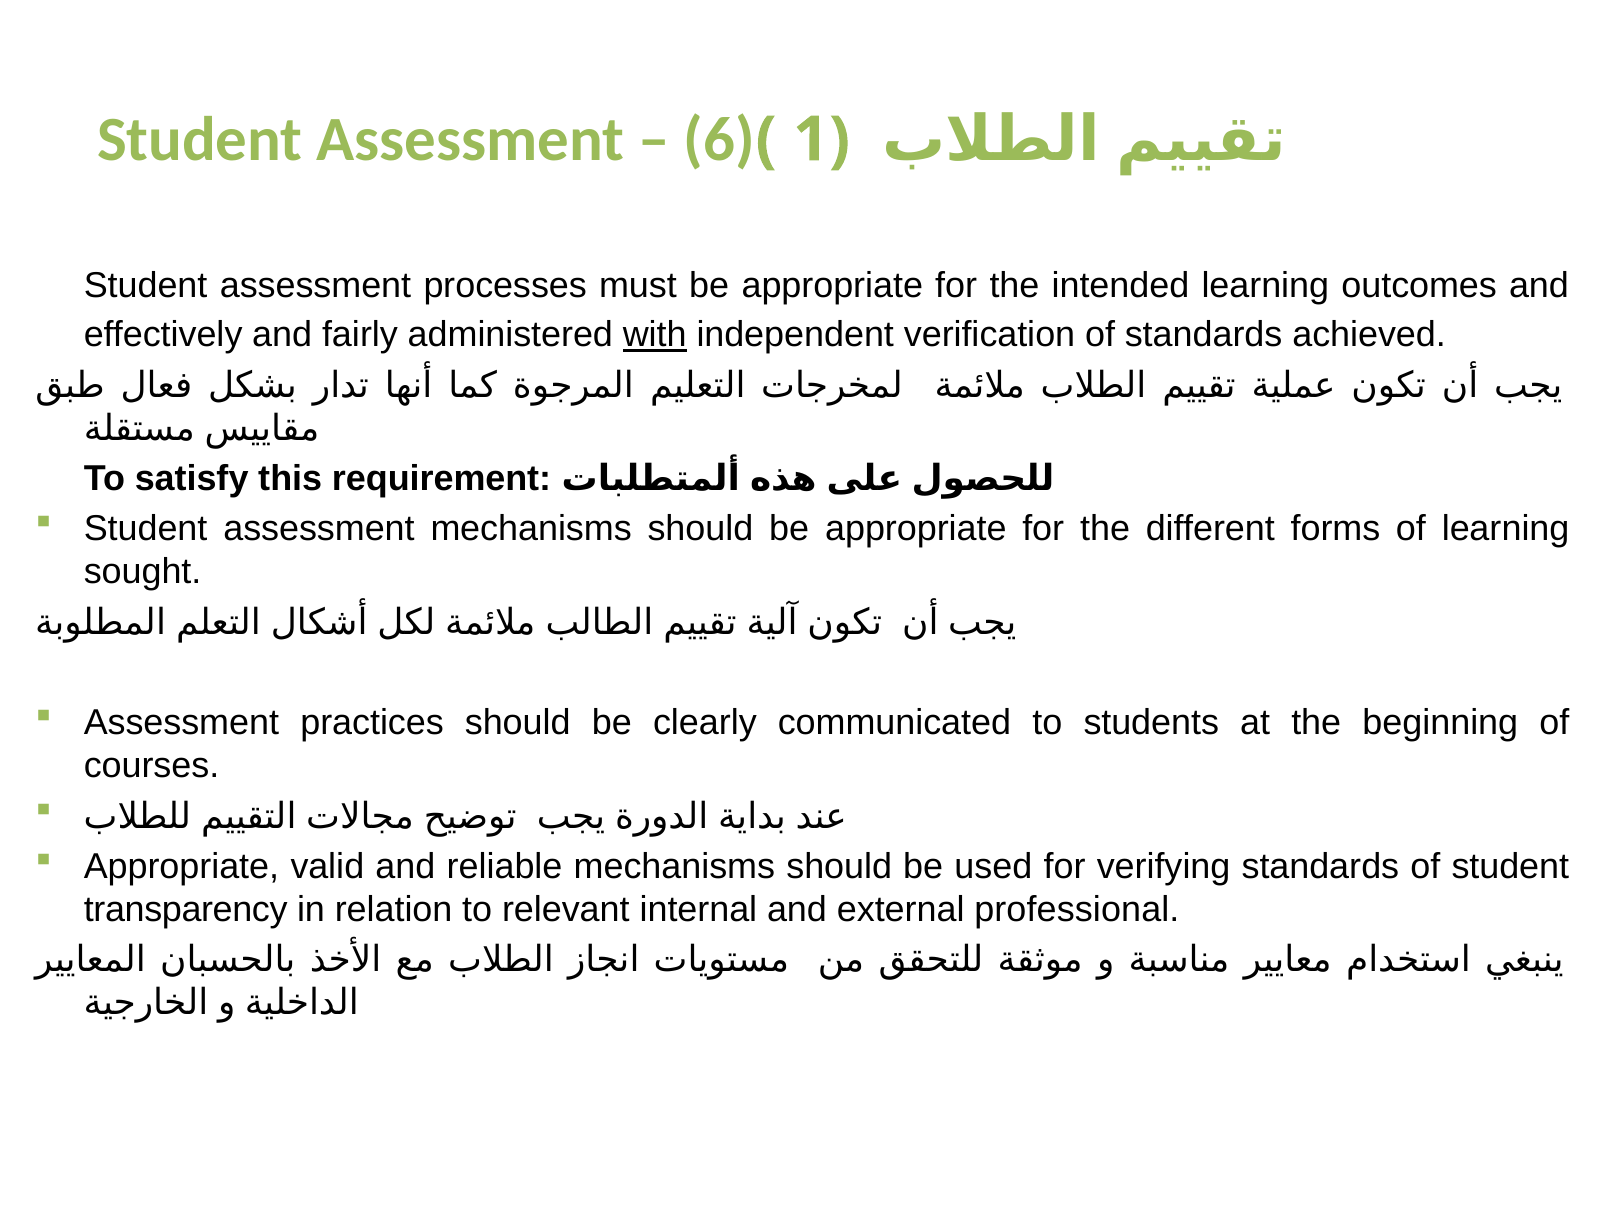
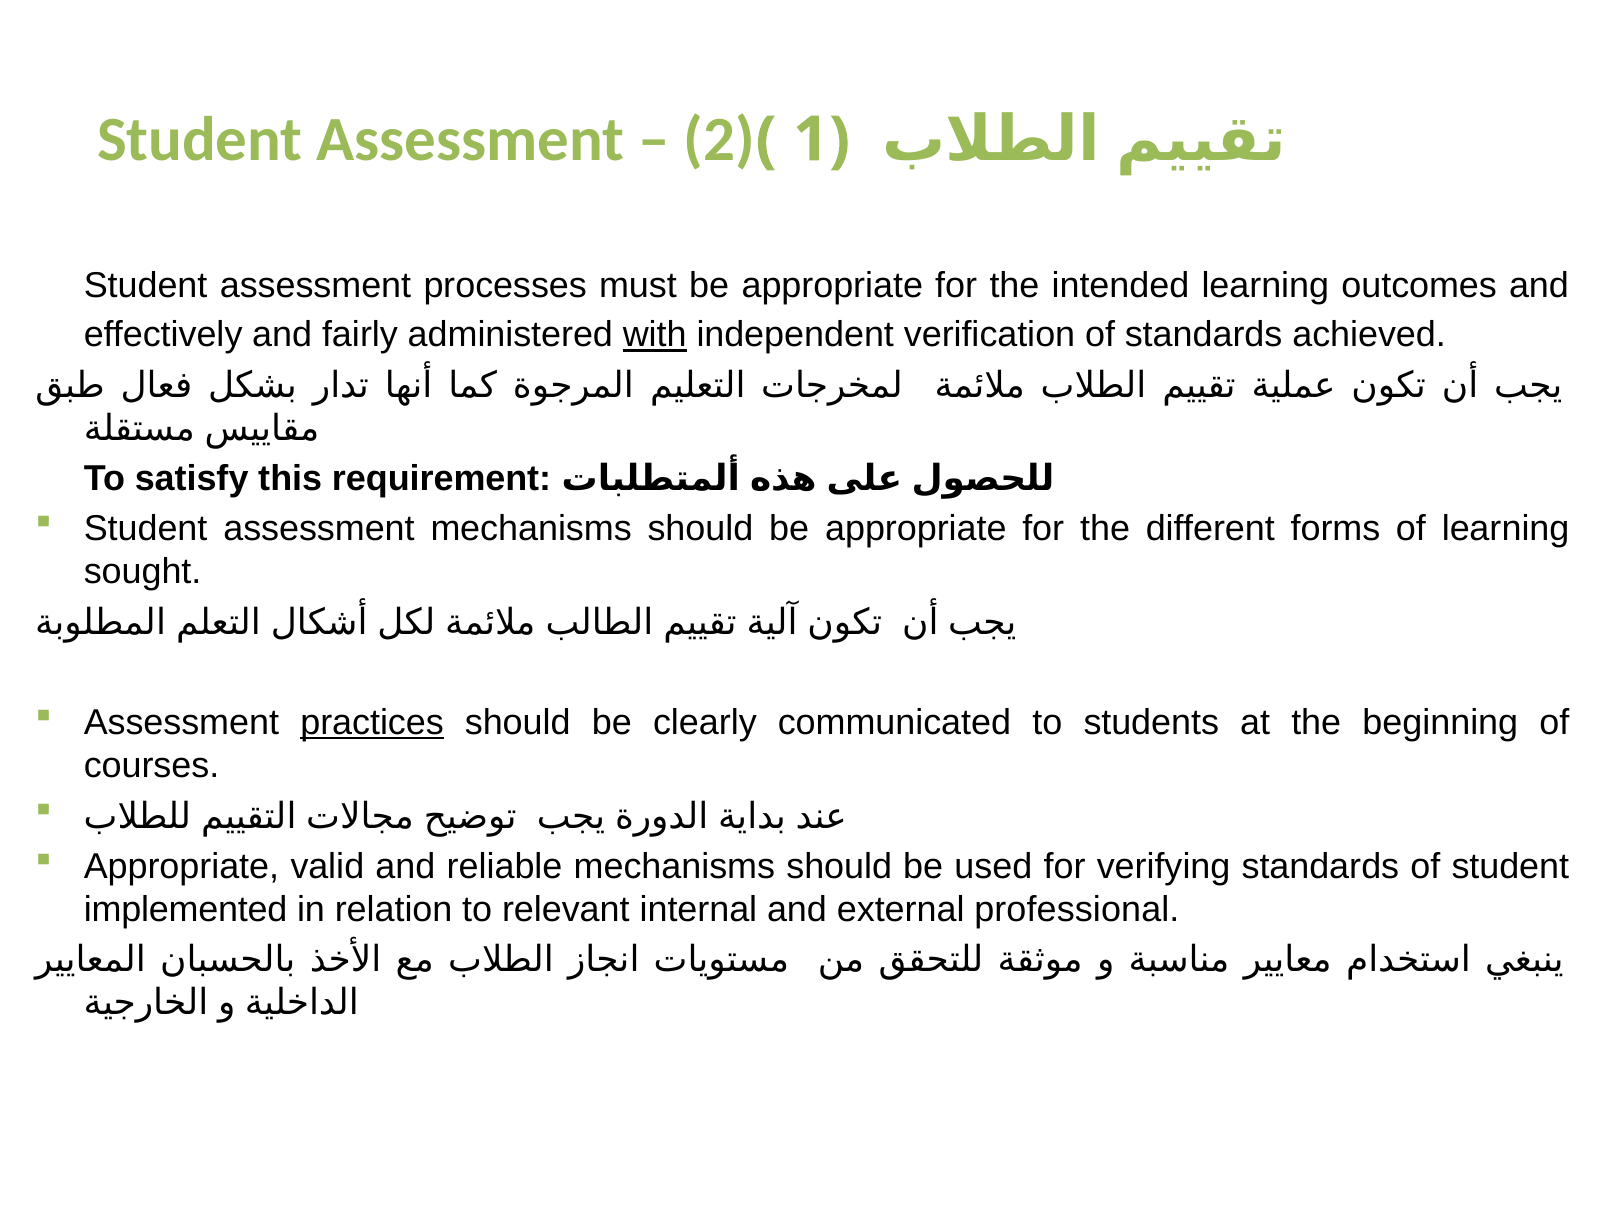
6: 6 -> 2
practices underline: none -> present
transparency: transparency -> implemented
